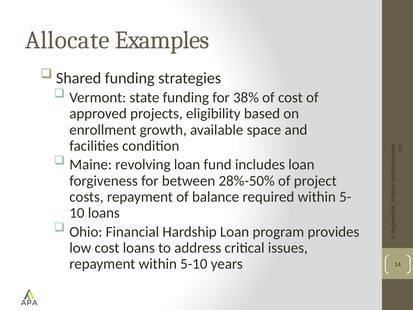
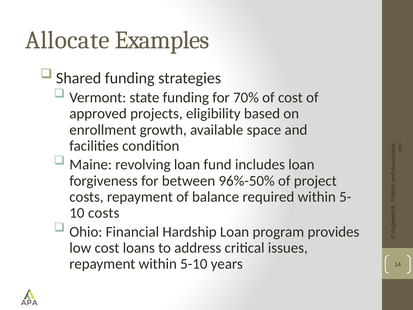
38%: 38% -> 70%
28%-50%: 28%-50% -> 96%-50%
loans at (104, 213): loans -> costs
